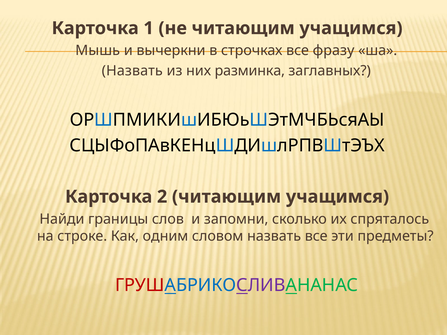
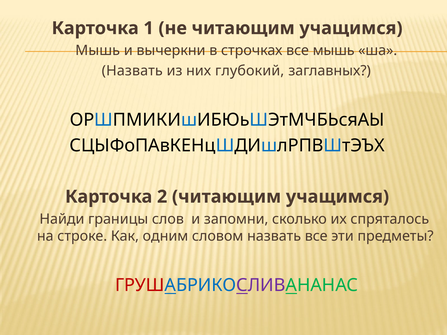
все фразу: фразу -> мышь
разминка: разминка -> глубокий
